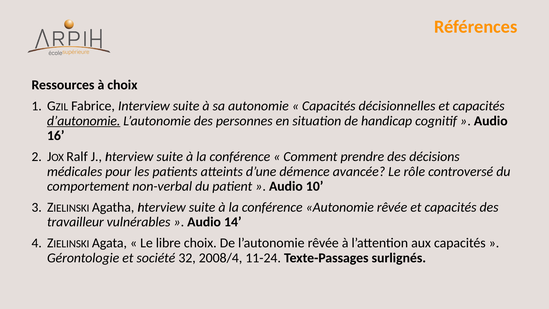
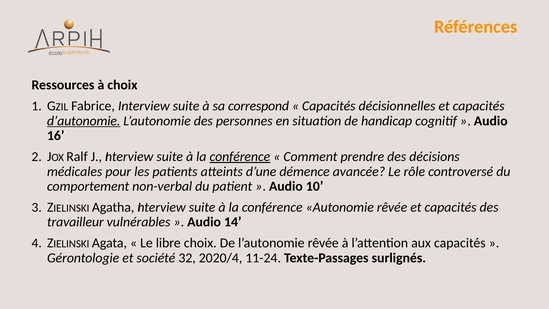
sa autonomie: autonomie -> correspond
conférence at (240, 157) underline: none -> present
2008/4: 2008/4 -> 2020/4
